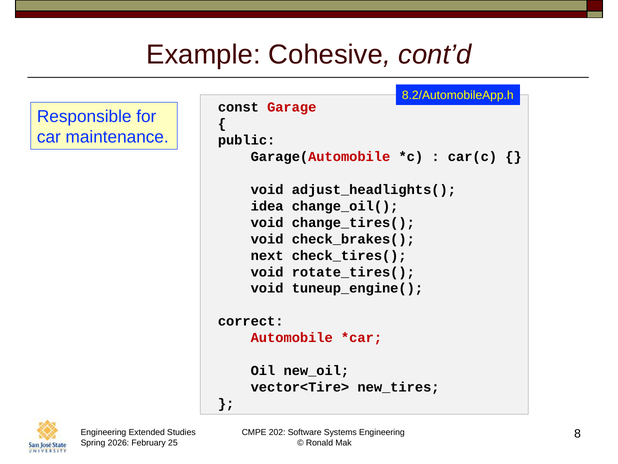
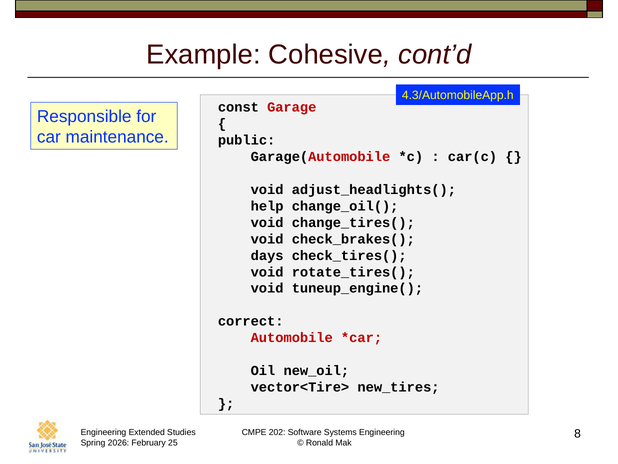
8.2/AutomobileApp.h: 8.2/AutomobileApp.h -> 4.3/AutomobileApp.h
idea: idea -> help
next: next -> days
